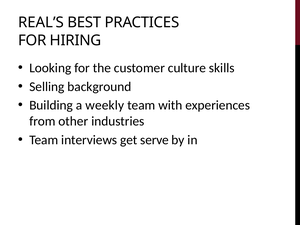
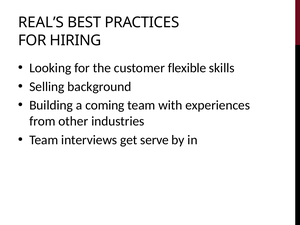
culture: culture -> flexible
weekly: weekly -> coming
